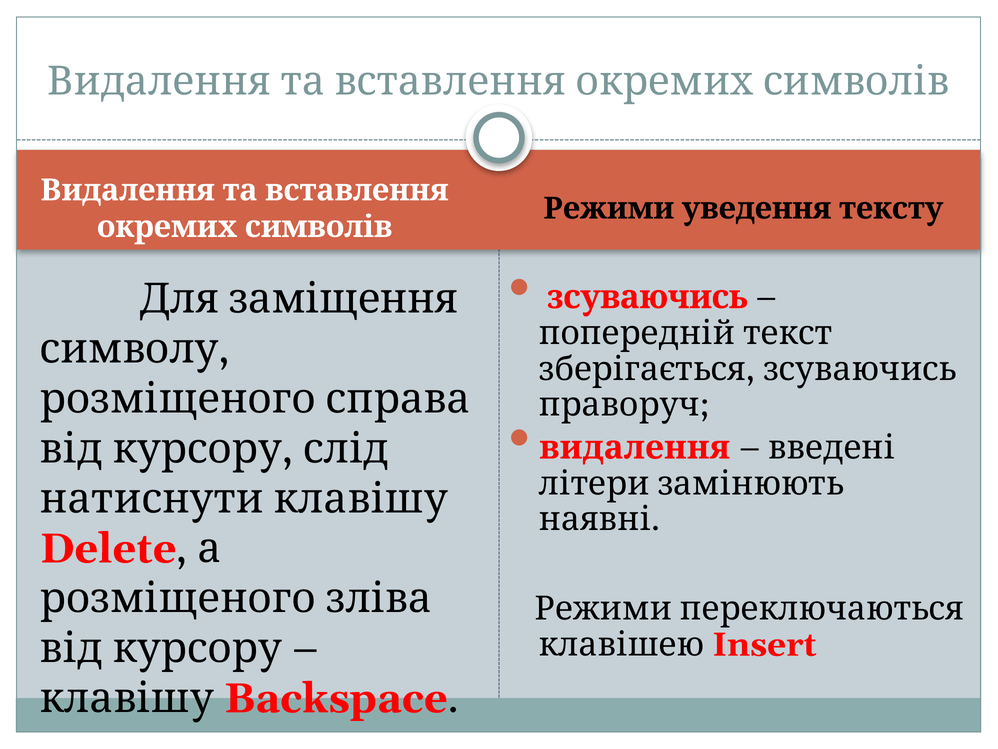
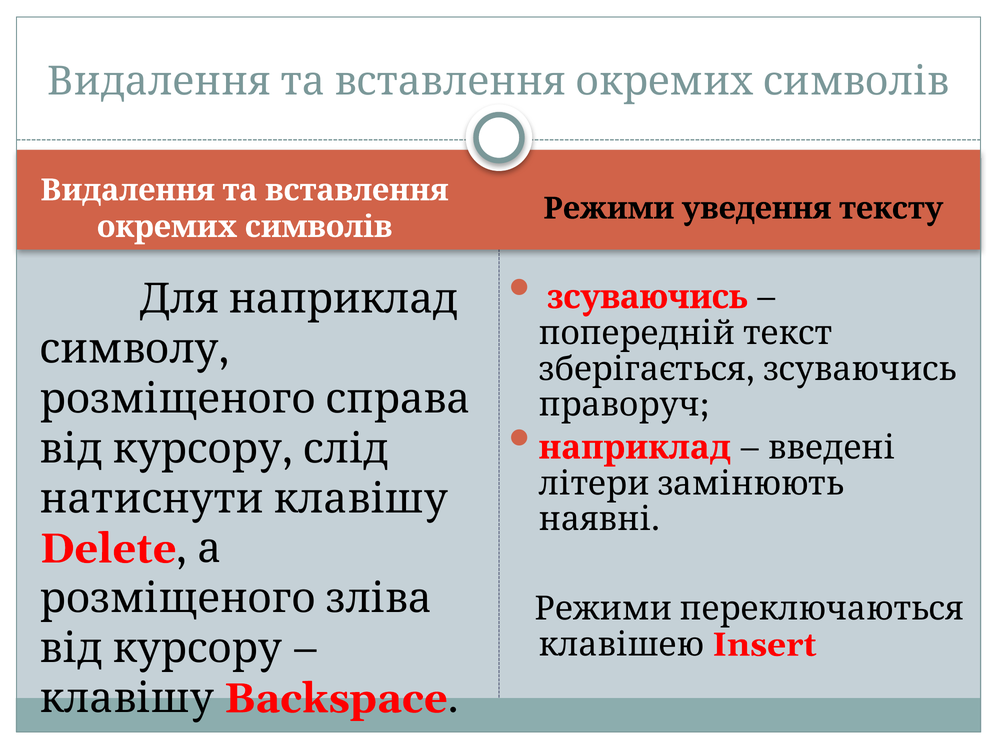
Для заміщення: заміщення -> наприклад
видалення at (635, 447): видалення -> наприклад
